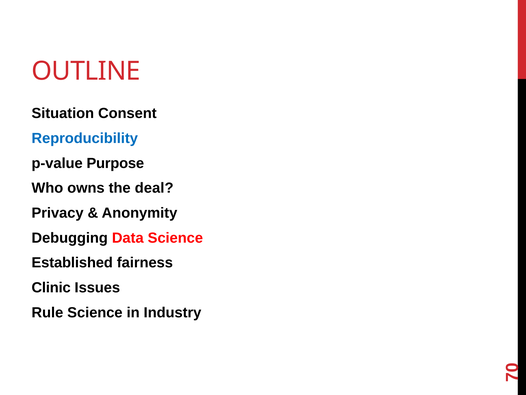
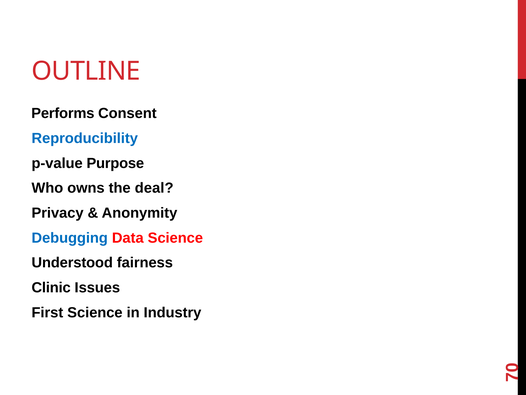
Situation: Situation -> Performs
Debugging colour: black -> blue
Established: Established -> Understood
Rule: Rule -> First
